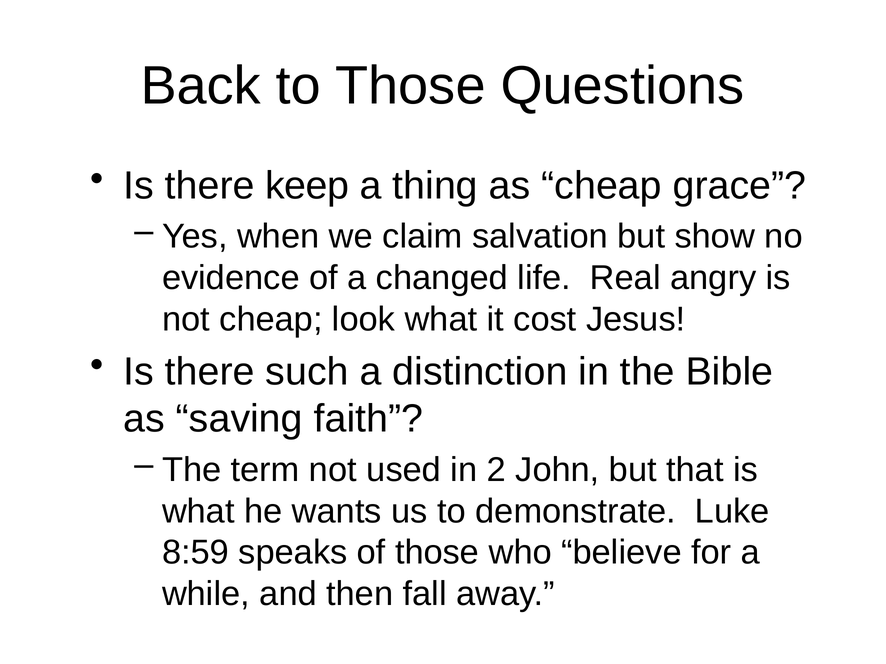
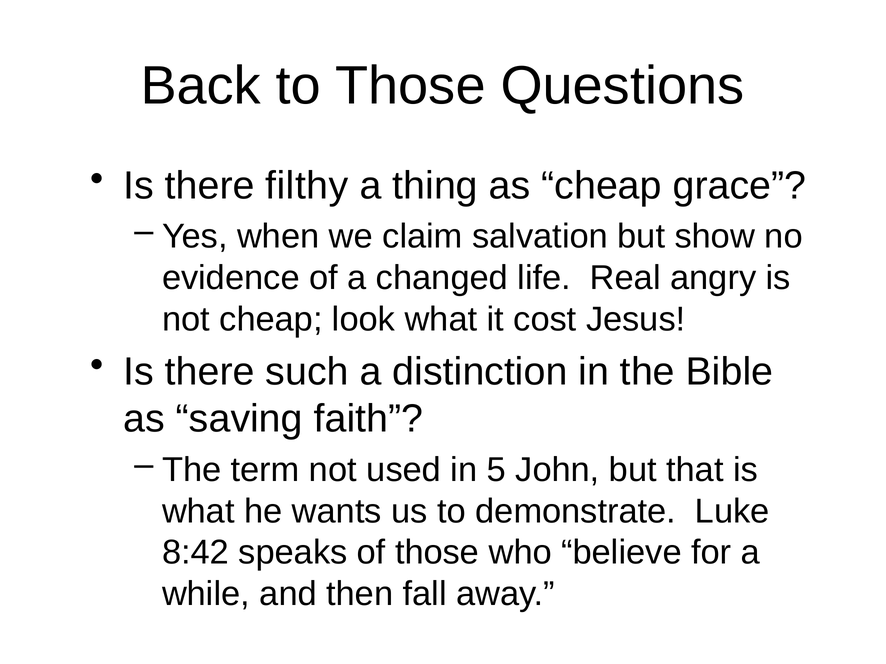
keep: keep -> filthy
2: 2 -> 5
8:59: 8:59 -> 8:42
